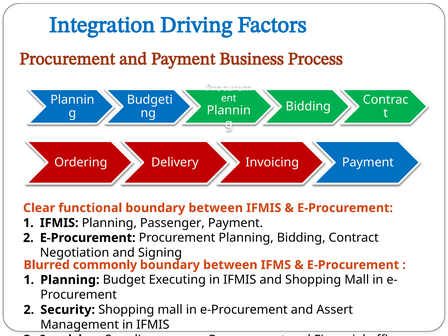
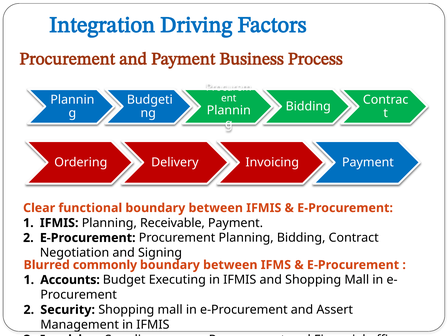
Passenger: Passenger -> Receivable
Planning at (70, 280): Planning -> Accounts
